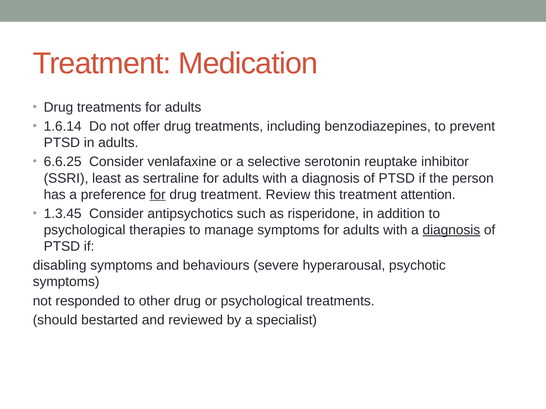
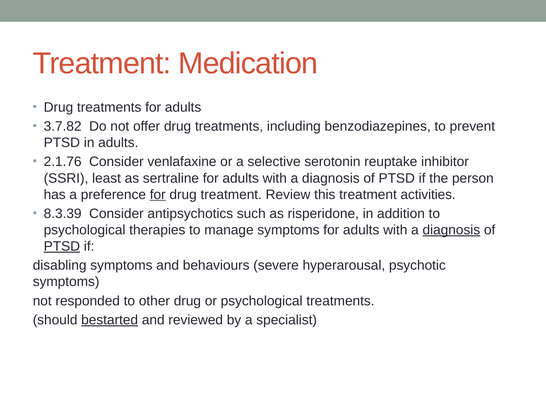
1.6.14: 1.6.14 -> 3.7.82
6.6.25: 6.6.25 -> 2.1.76
attention: attention -> activities
1.3.45: 1.3.45 -> 8.3.39
PTSD at (62, 247) underline: none -> present
bestarted underline: none -> present
